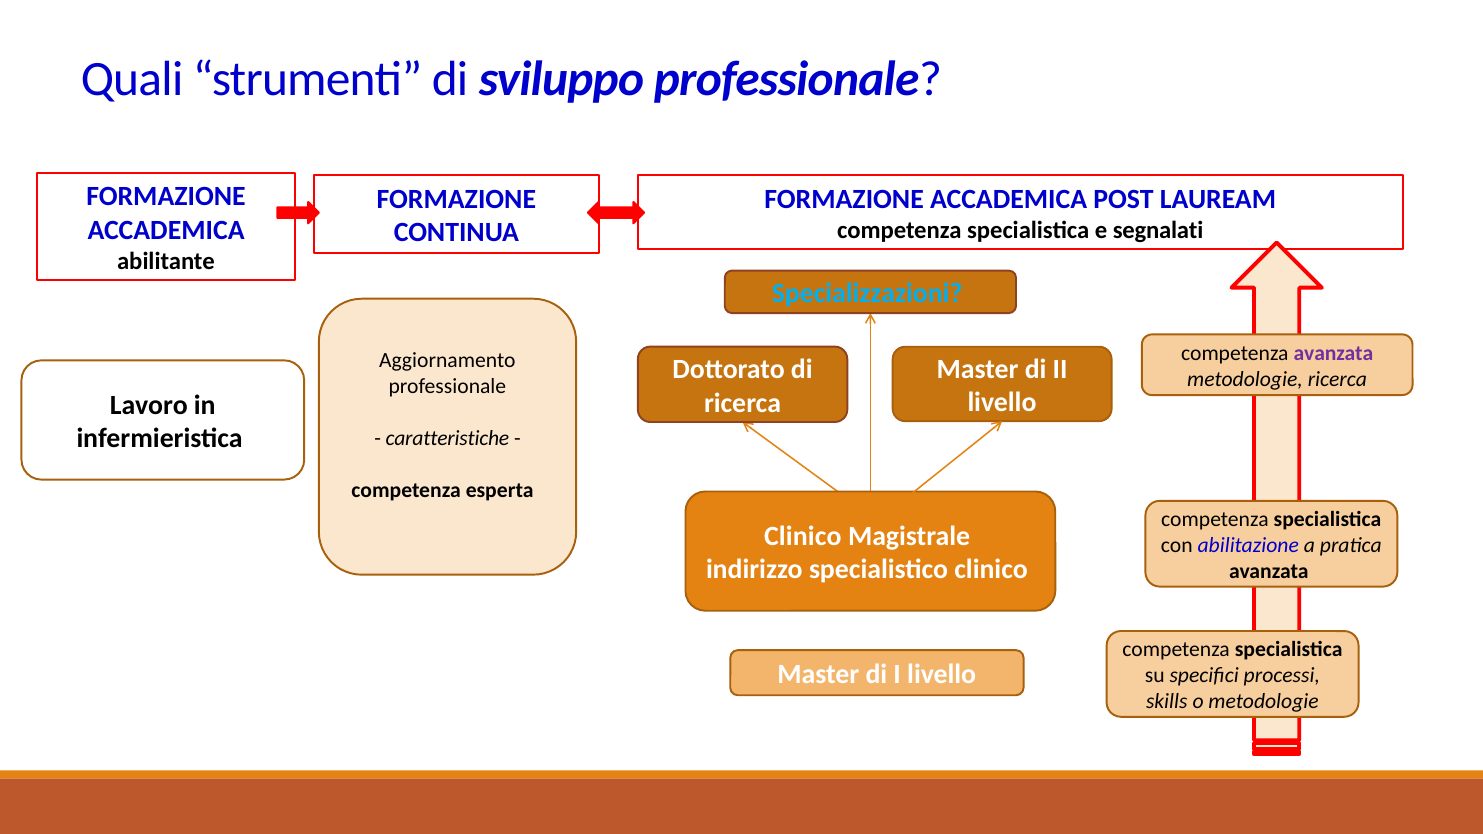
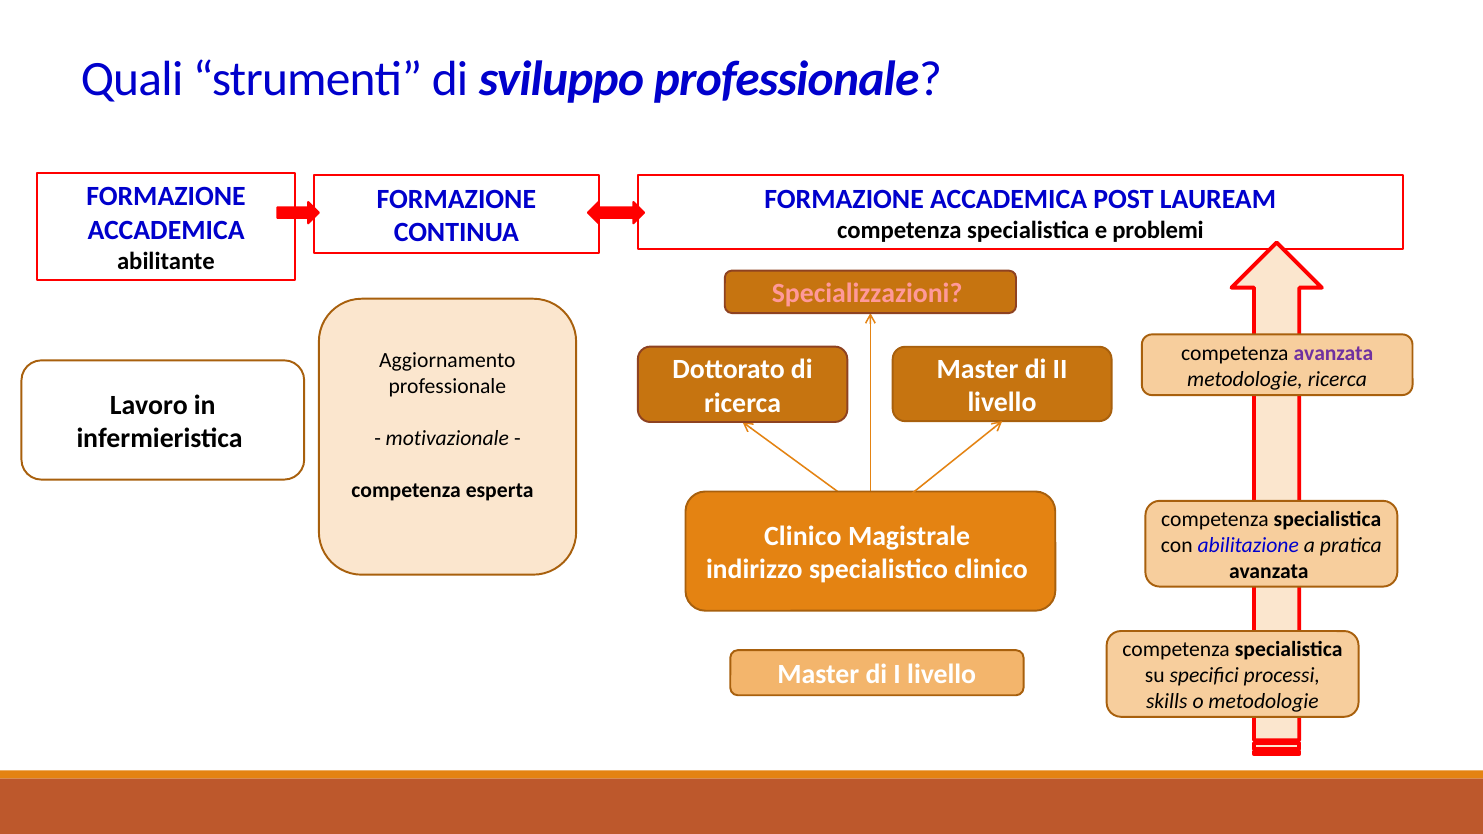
segnalati: segnalati -> problemi
Specializzazioni colour: light blue -> pink
caratteristiche: caratteristiche -> motivazionale
